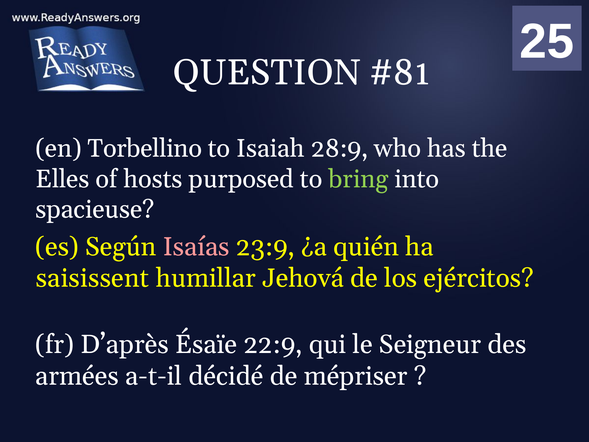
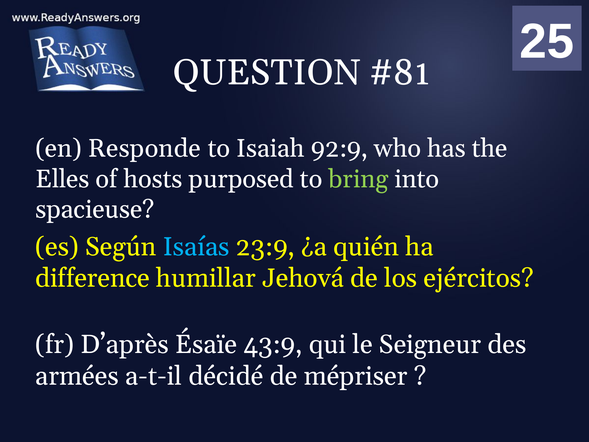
Torbellino: Torbellino -> Responde
28:9: 28:9 -> 92:9
Isaías colour: pink -> light blue
saisissent: saisissent -> difference
22:9: 22:9 -> 43:9
